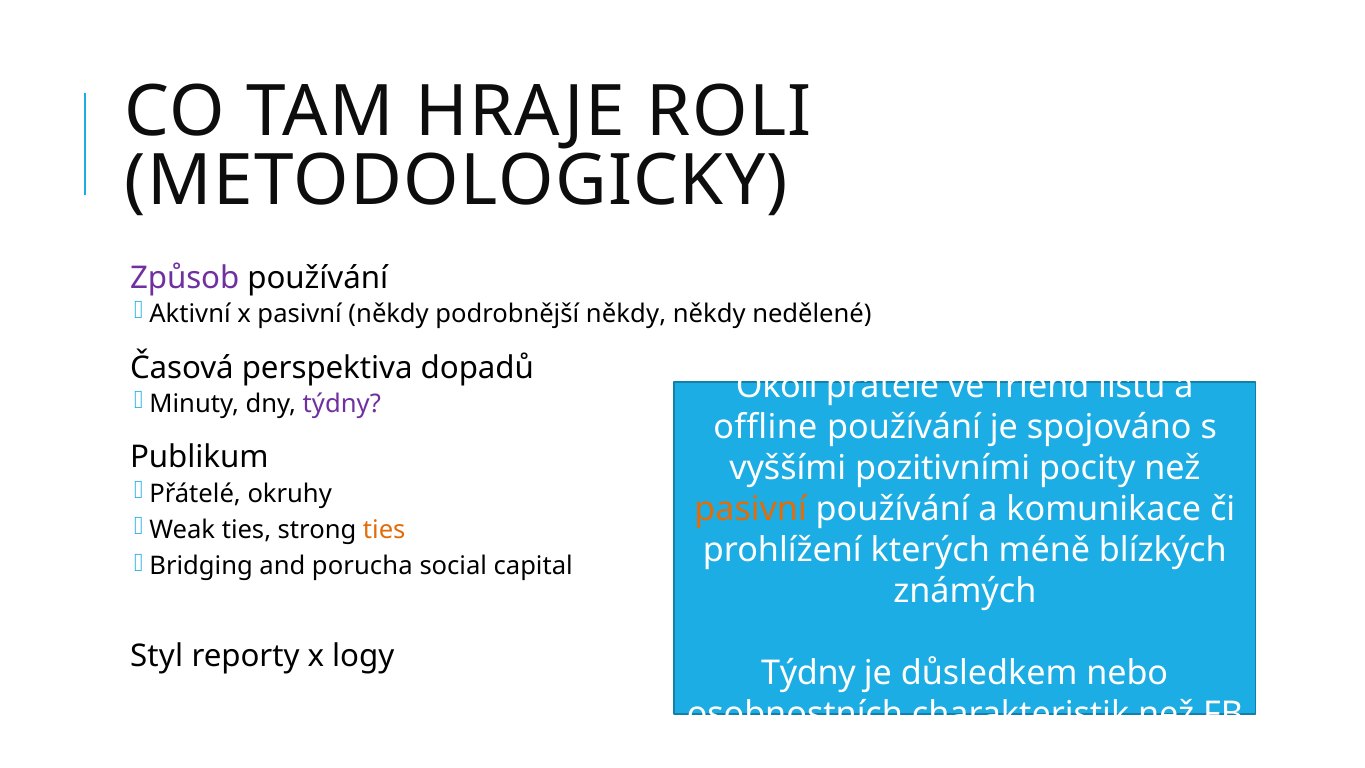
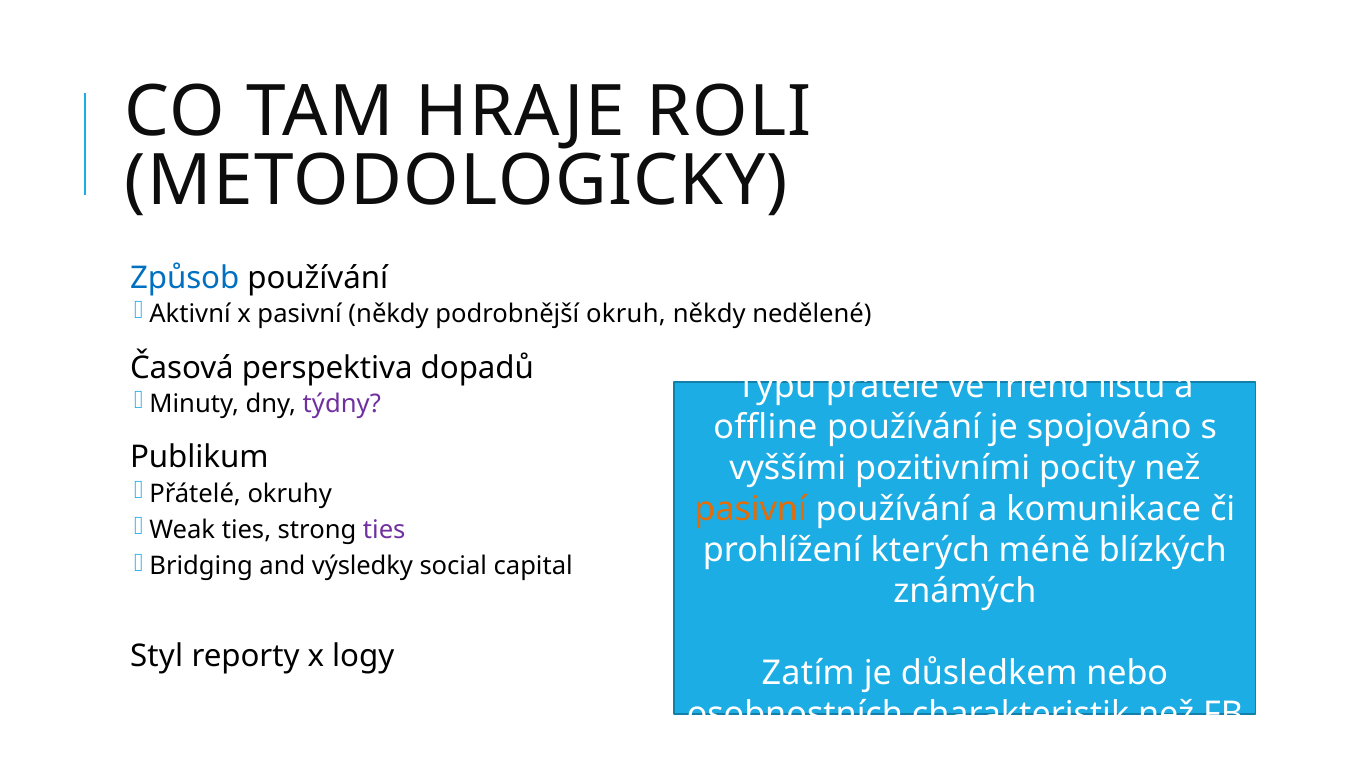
Způsob colour: purple -> blue
podrobnější někdy: někdy -> okruh
Okolí: Okolí -> Typu
ties at (384, 530) colour: orange -> purple
porucha: porucha -> výsledky
Týdny at (808, 673): Týdny -> Zatím
